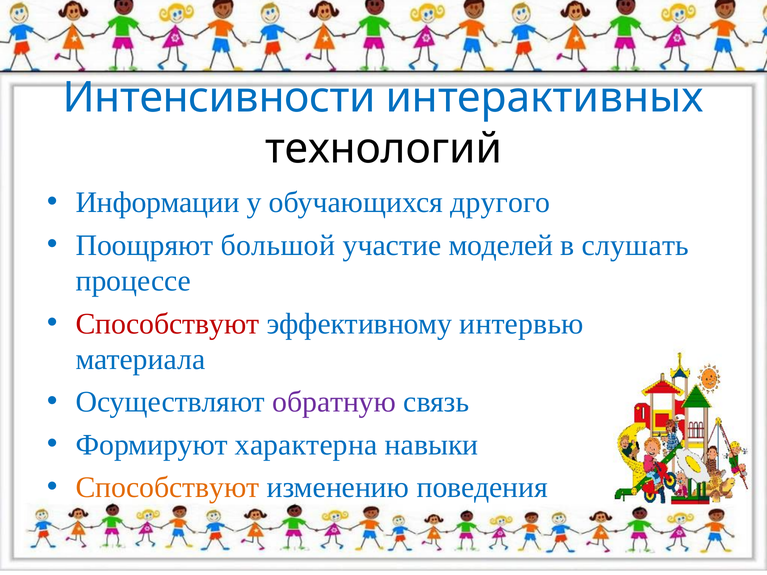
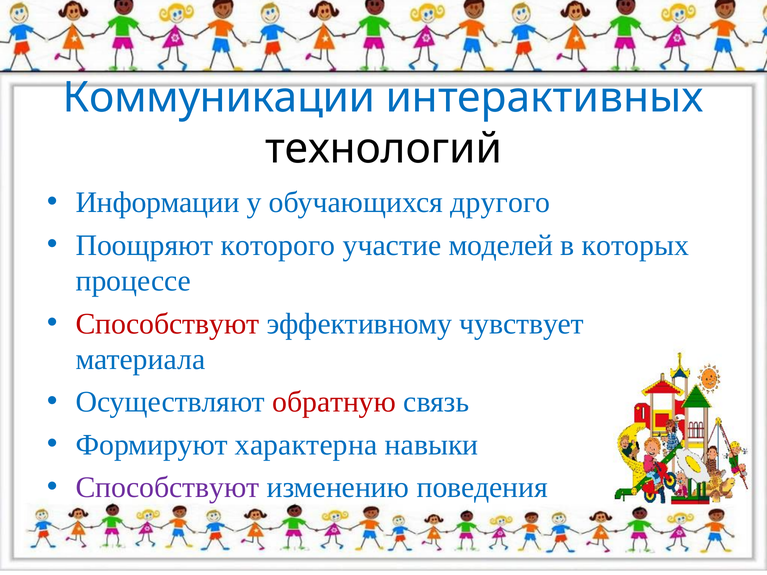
Интенсивности: Интенсивности -> Коммуникации
большой: большой -> которого
слушать: слушать -> которых
интервью: интервью -> чувствует
обратную colour: purple -> red
Способствуют at (168, 488) colour: orange -> purple
